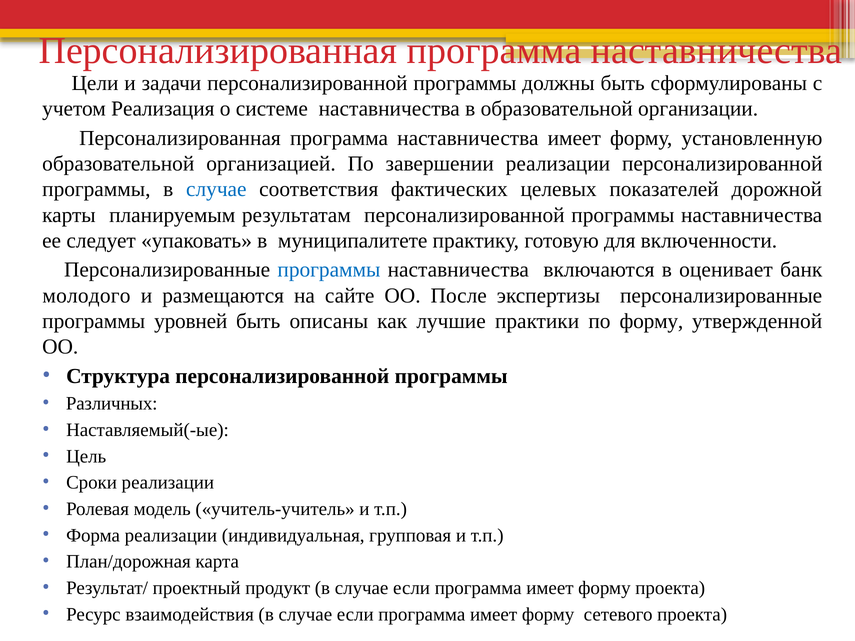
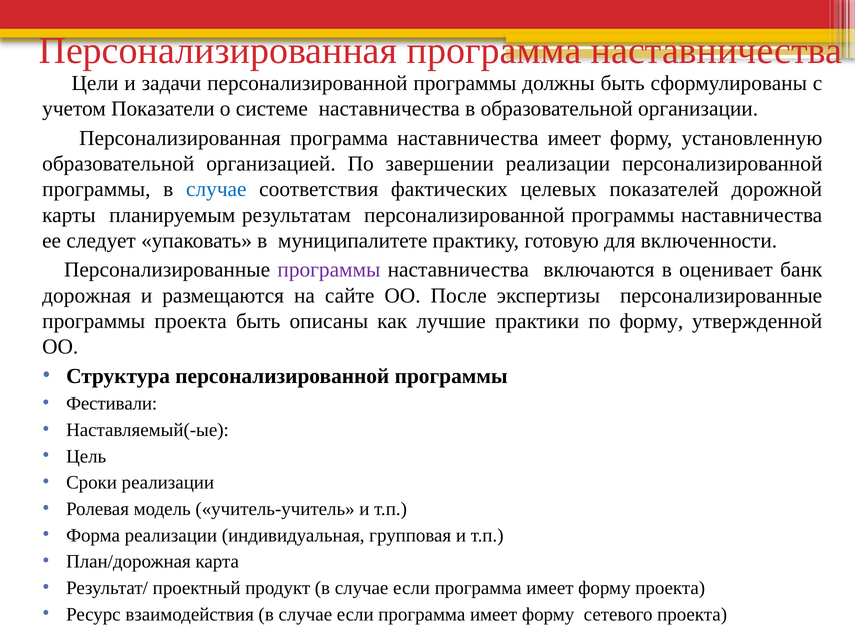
Реализация: Реализация -> Показатели
программы at (329, 270) colour: blue -> purple
молодого: молодого -> дорожная
программы уровней: уровней -> проекта
Различных: Различных -> Фестивали
